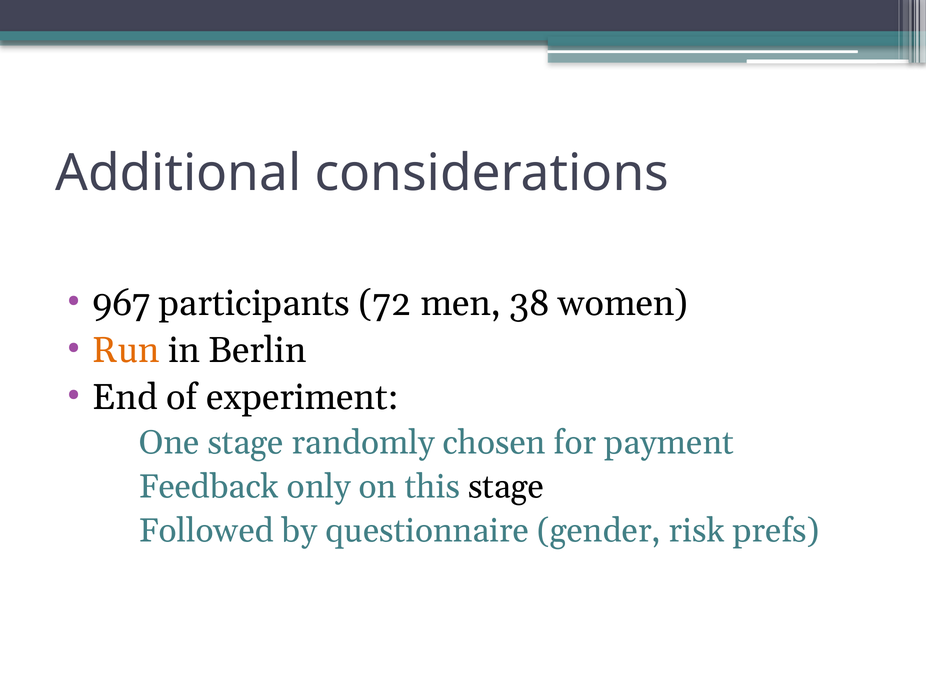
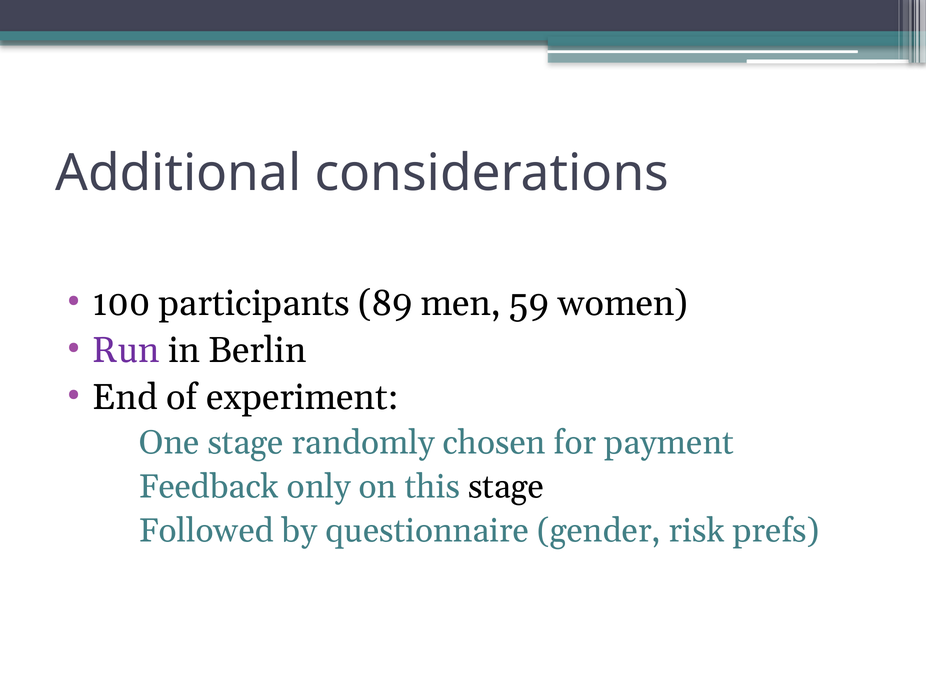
967: 967 -> 100
72: 72 -> 89
38: 38 -> 59
Run colour: orange -> purple
